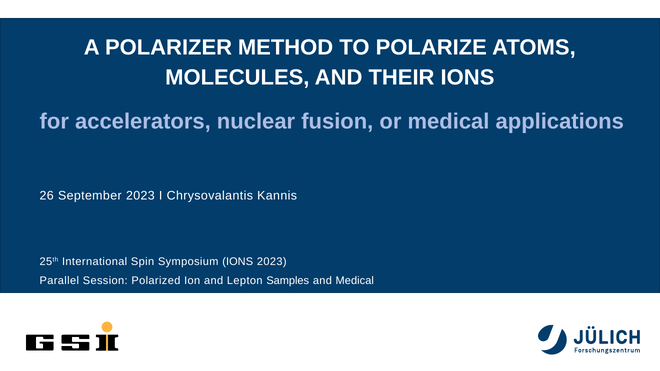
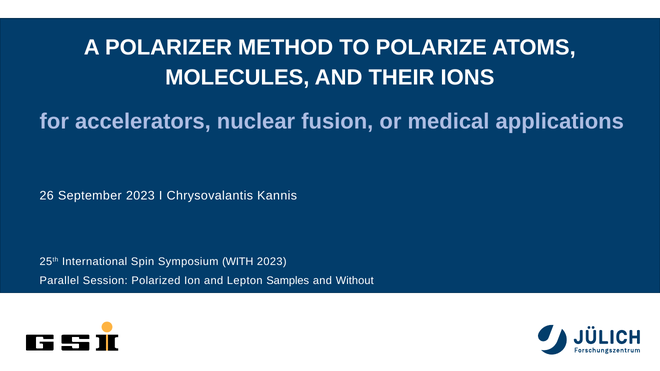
Symposium IONS: IONS -> WITH
and Medical: Medical -> Without
